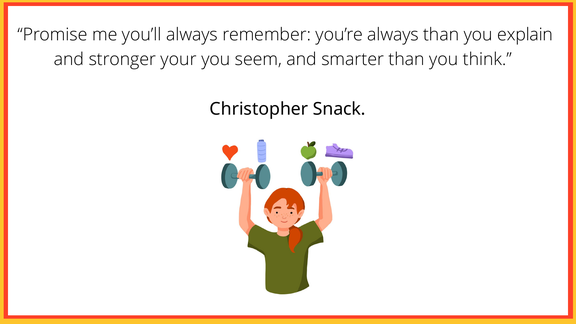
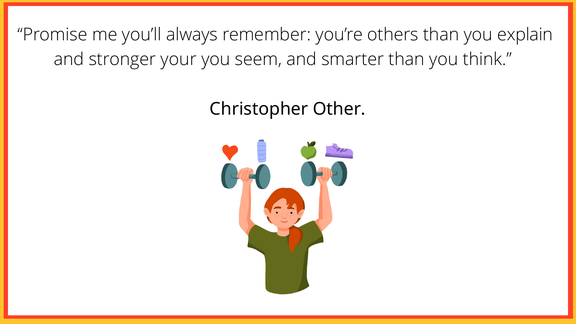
you’re always: always -> others
Snack: Snack -> Other
